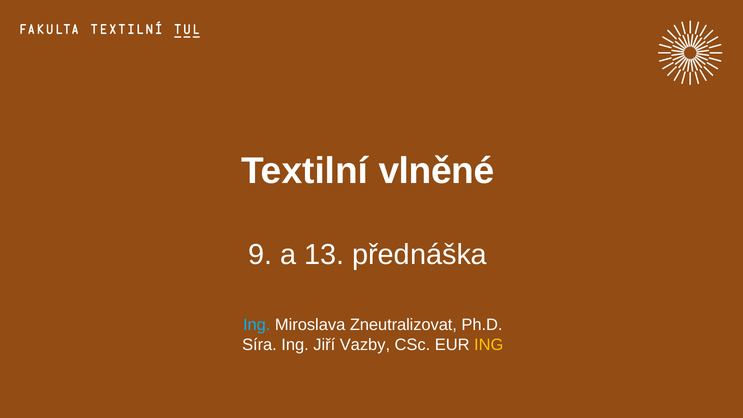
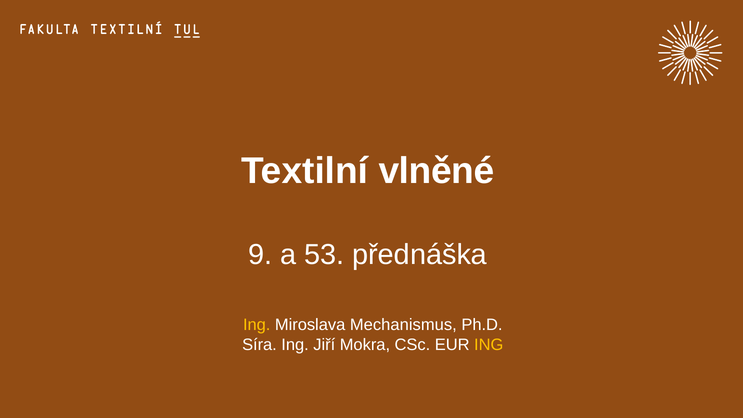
13: 13 -> 53
Ing at (257, 325) colour: light blue -> yellow
Zneutralizovat: Zneutralizovat -> Mechanismus
Vazby: Vazby -> Mokra
